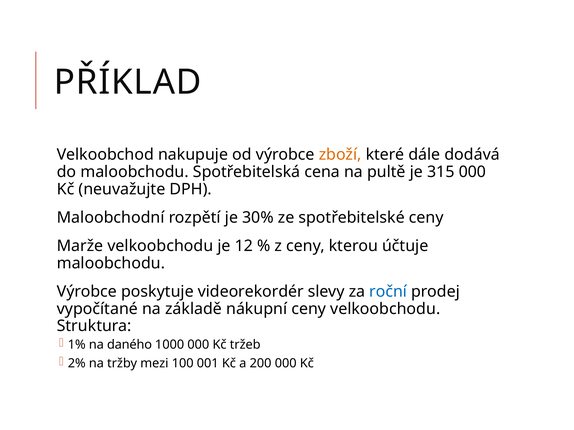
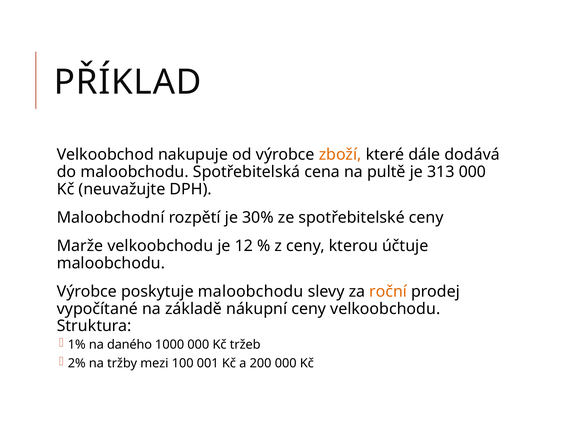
315: 315 -> 313
poskytuje videorekordér: videorekordér -> maloobchodu
roční colour: blue -> orange
